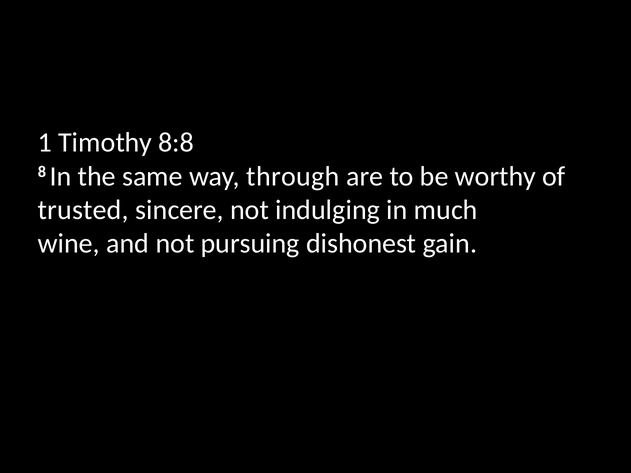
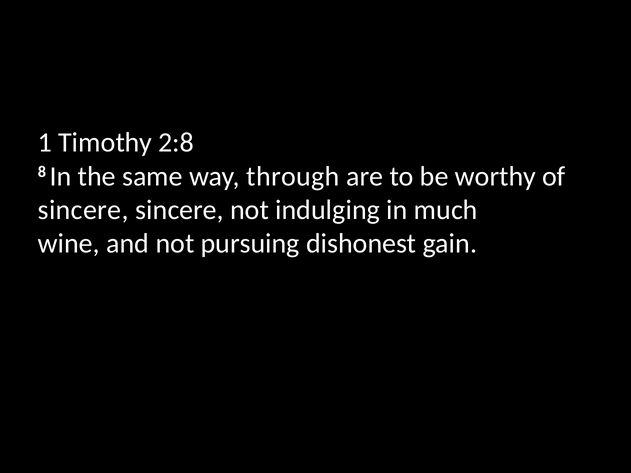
8:8: 8:8 -> 2:8
trusted at (83, 210): trusted -> sincere
